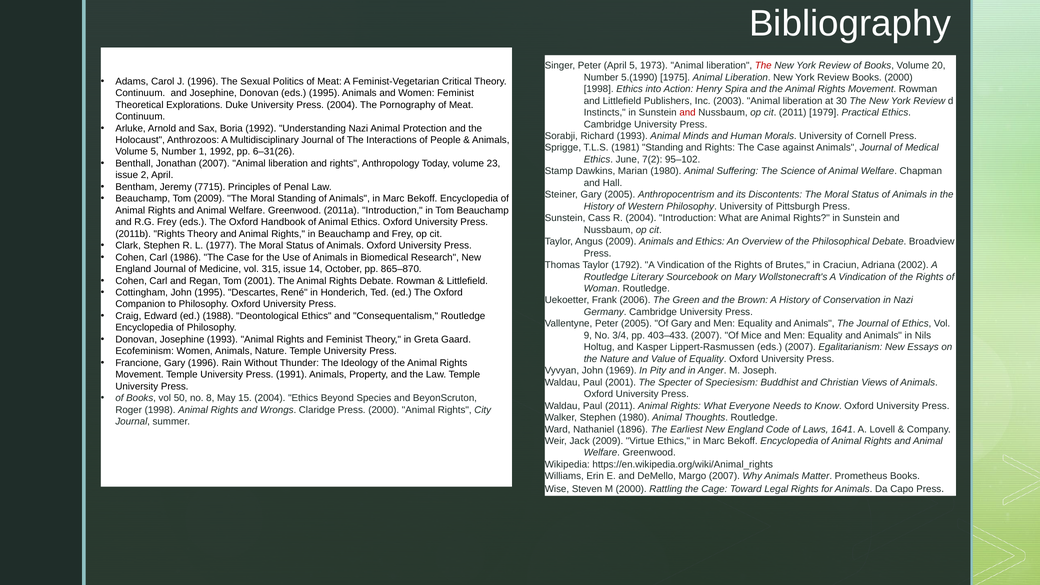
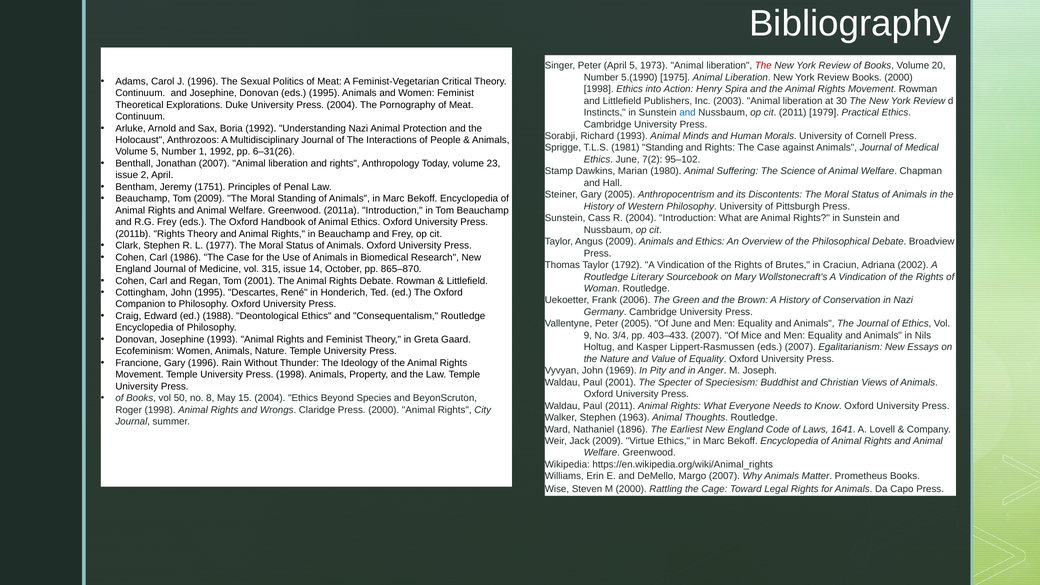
and at (688, 113) colour: red -> blue
7715: 7715 -> 1751
Of Gary: Gary -> June
Press 1991: 1991 -> 1998
Stephen 1980: 1980 -> 1963
